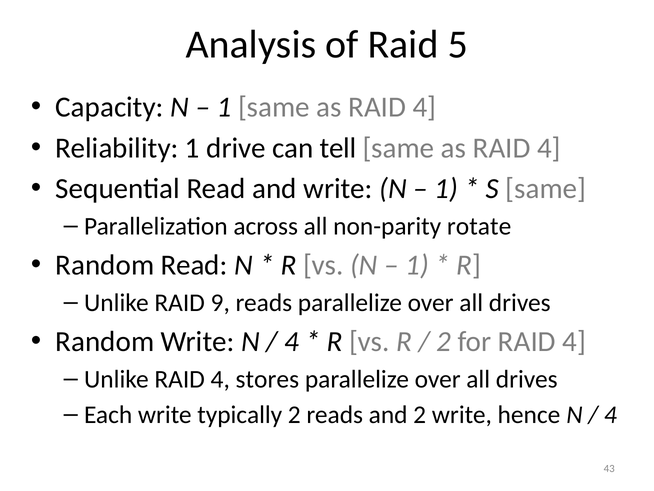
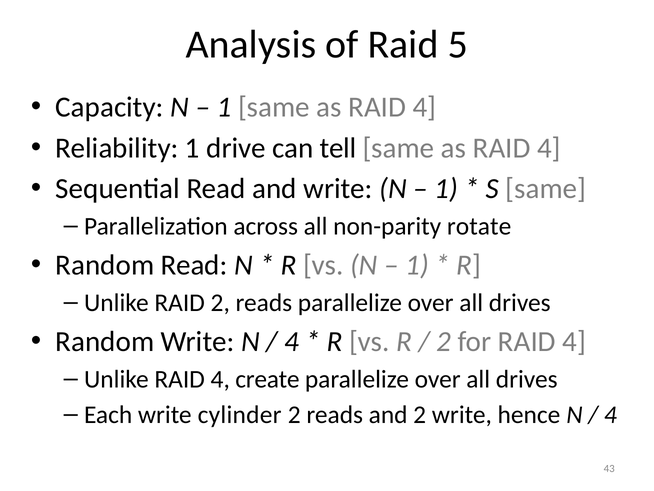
RAID 9: 9 -> 2
stores: stores -> create
typically: typically -> cylinder
